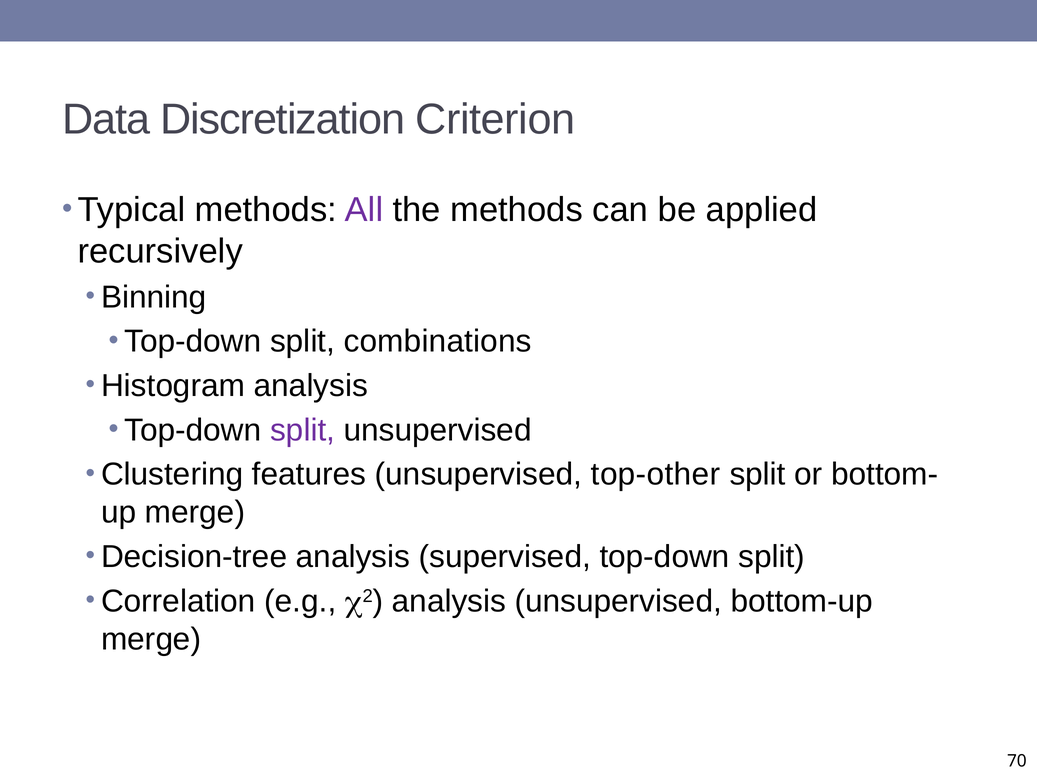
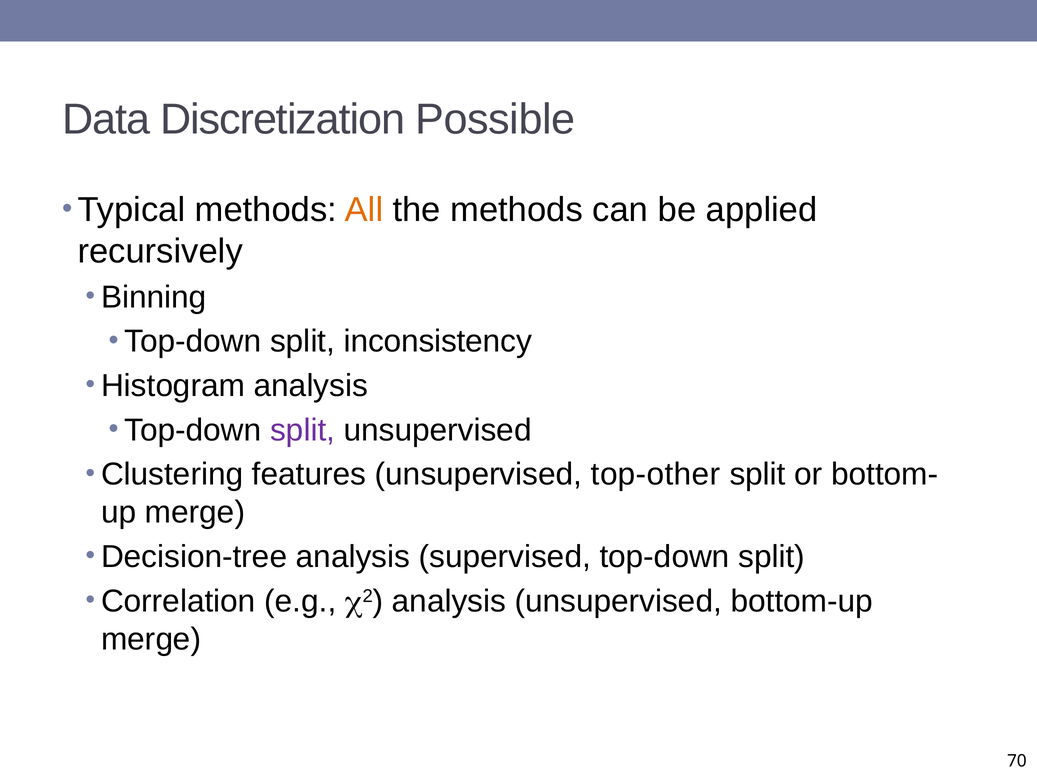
Criterion: Criterion -> Possible
All colour: purple -> orange
combinations: combinations -> inconsistency
